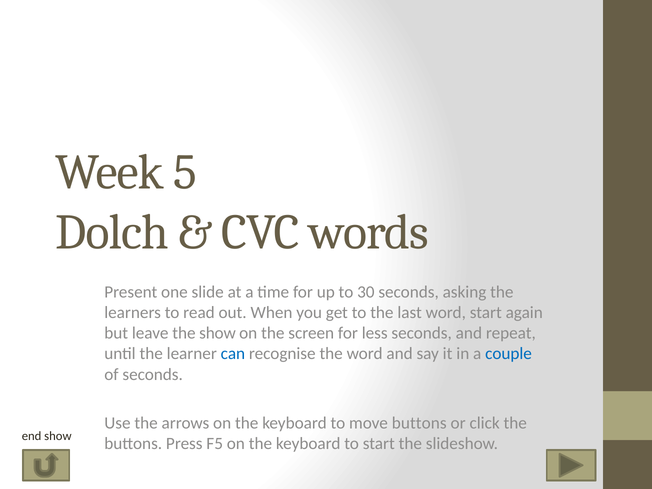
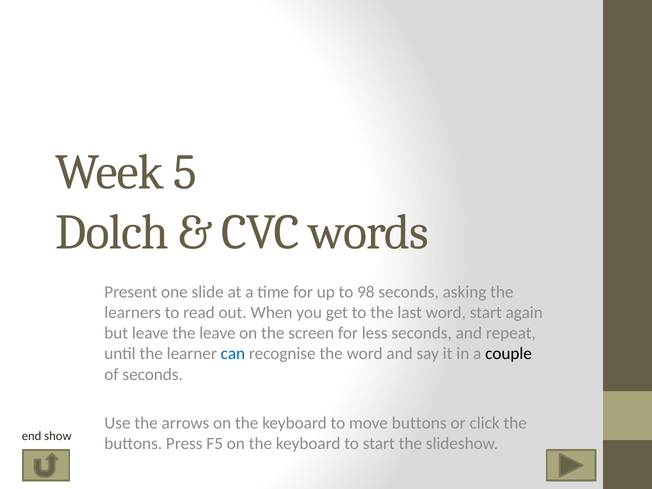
30: 30 -> 98
the show: show -> leave
couple colour: blue -> black
